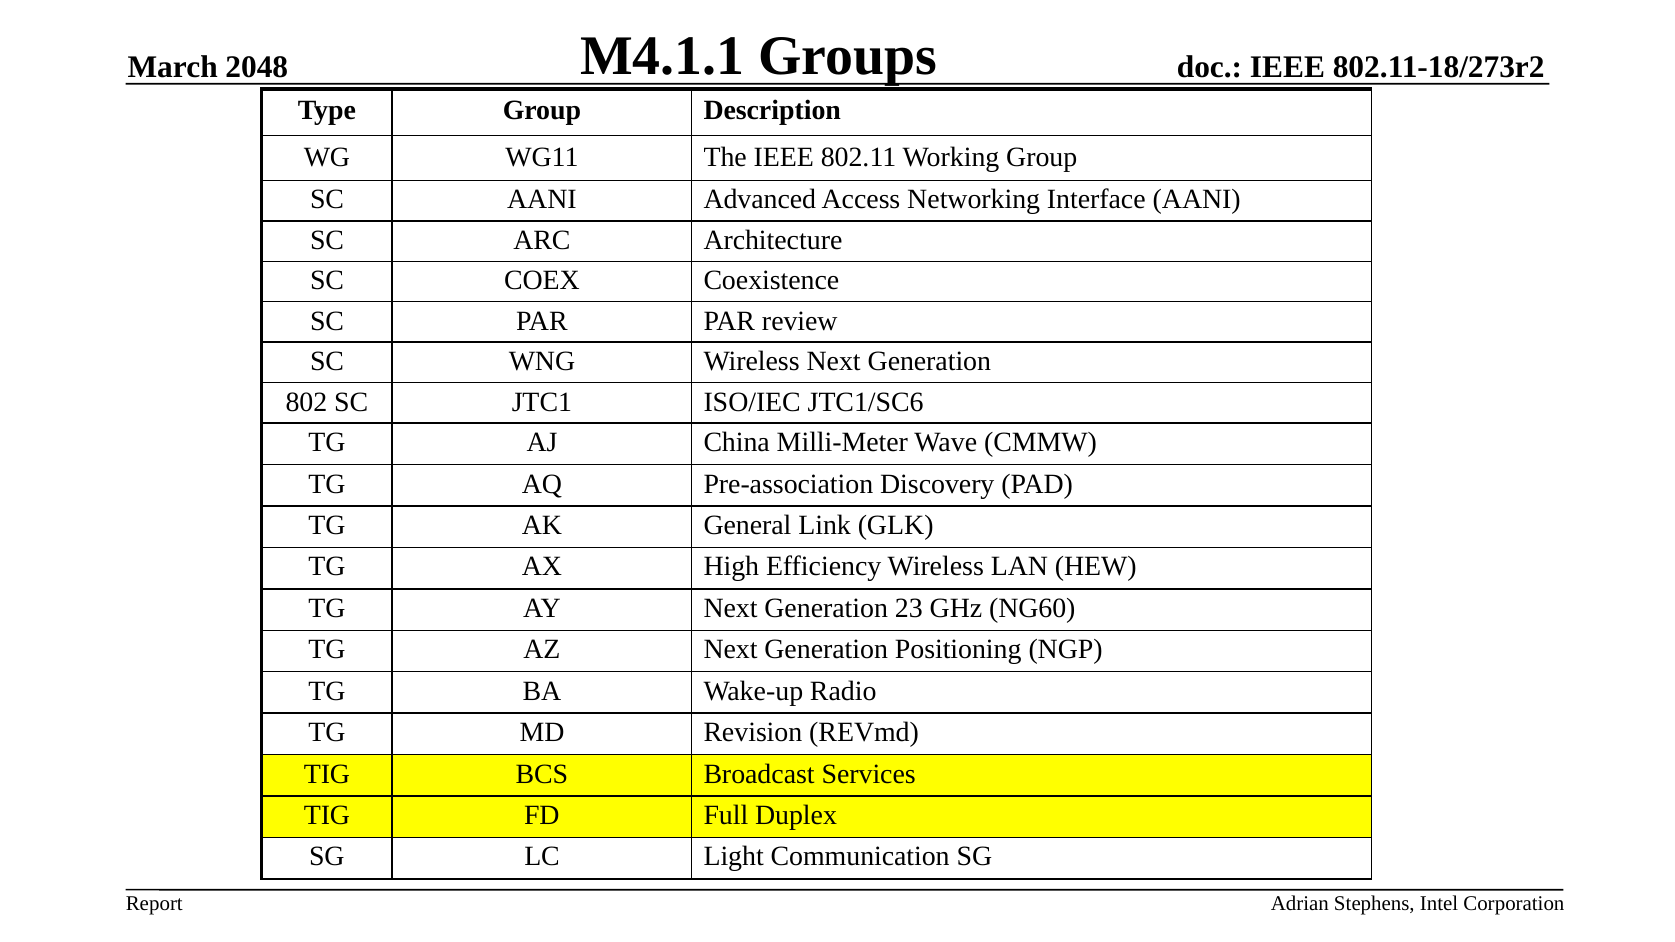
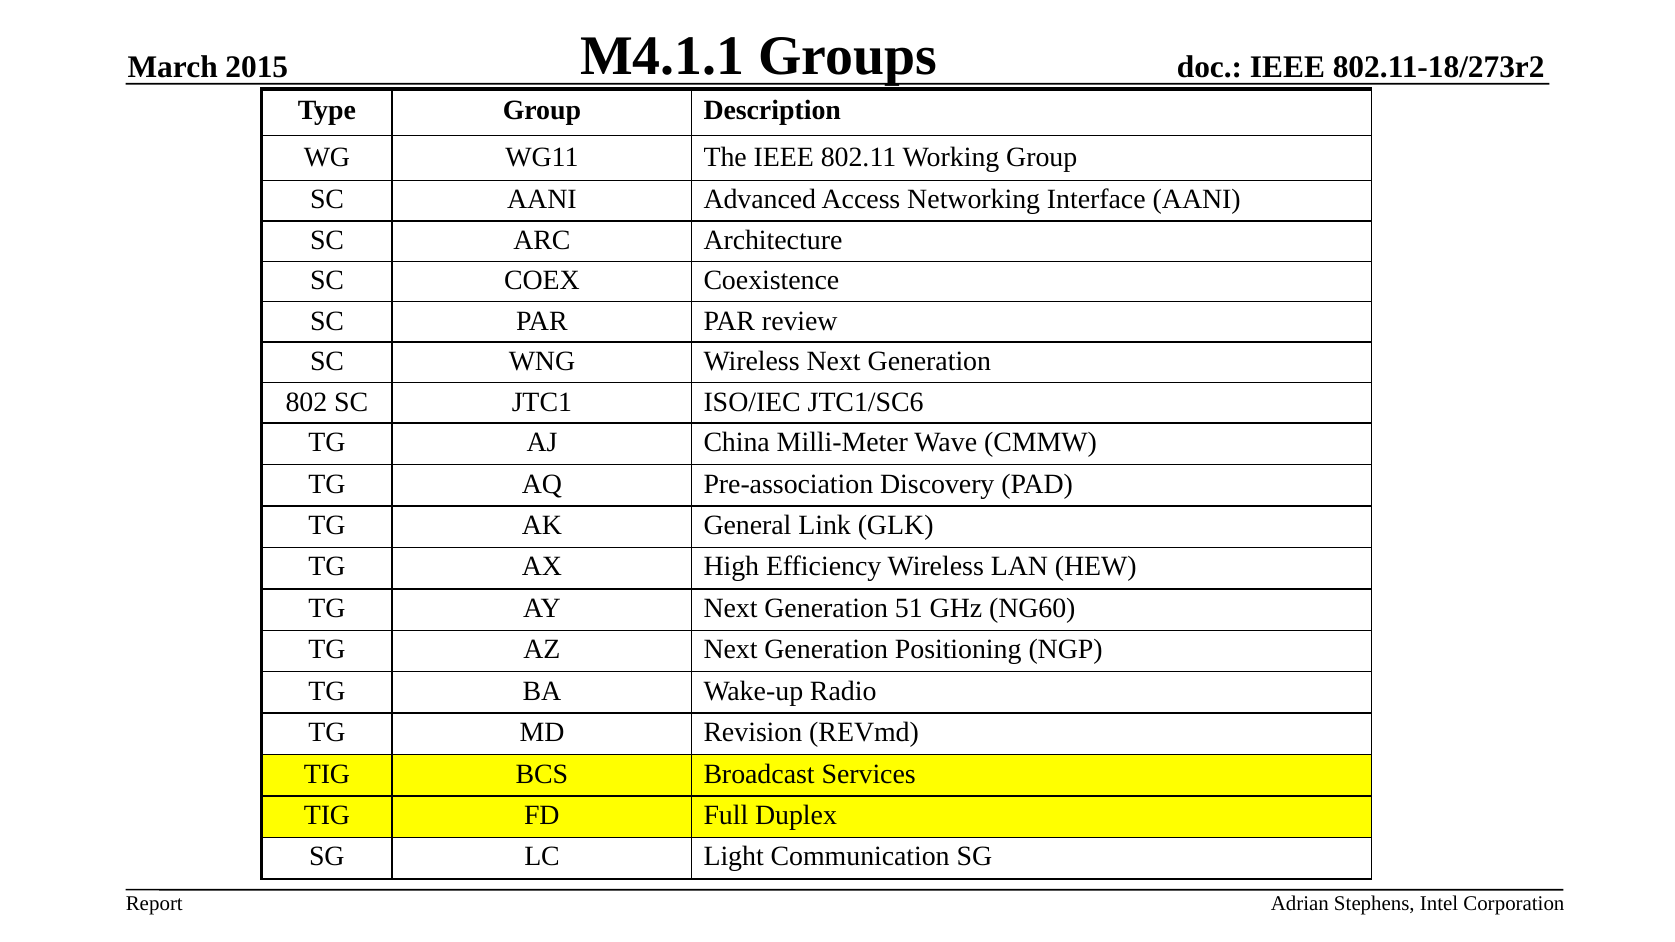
2048: 2048 -> 2015
23: 23 -> 51
